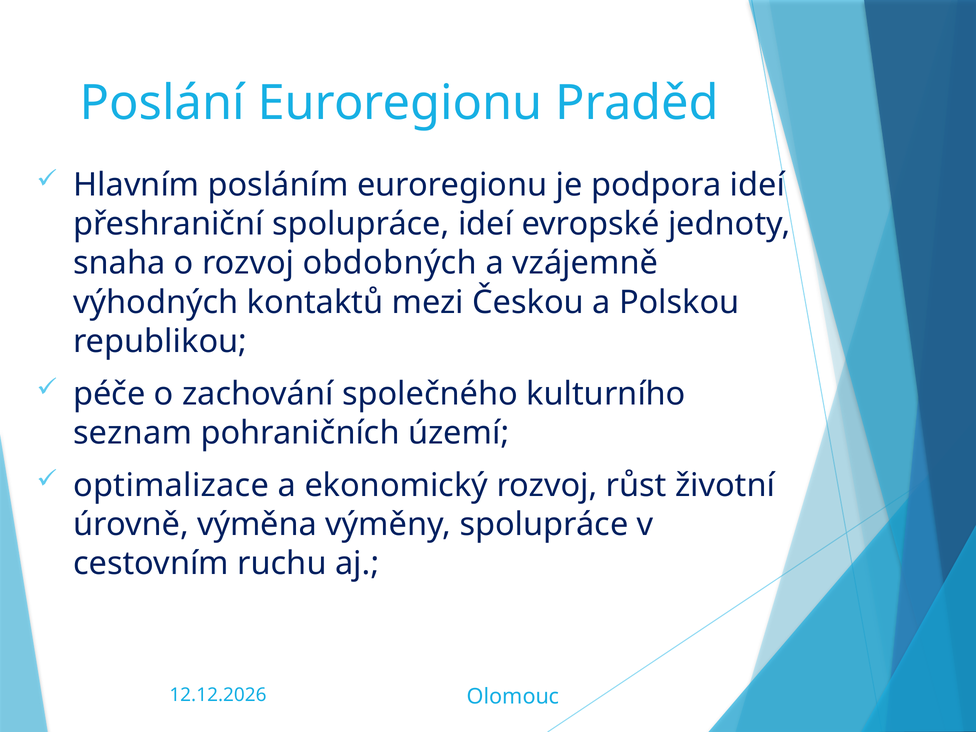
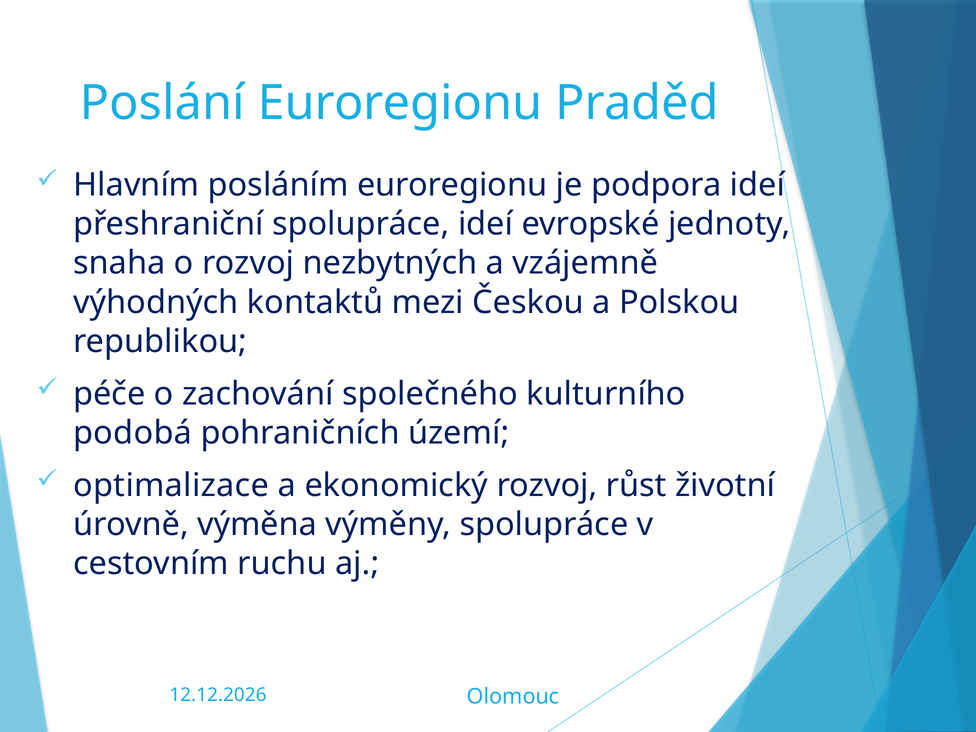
obdobných: obdobných -> nezbytných
seznam: seznam -> podobá
